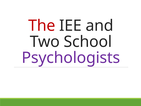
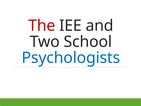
Psychologists colour: purple -> blue
